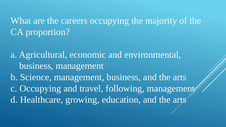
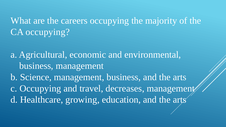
CA proportion: proportion -> occupying
following: following -> decreases
